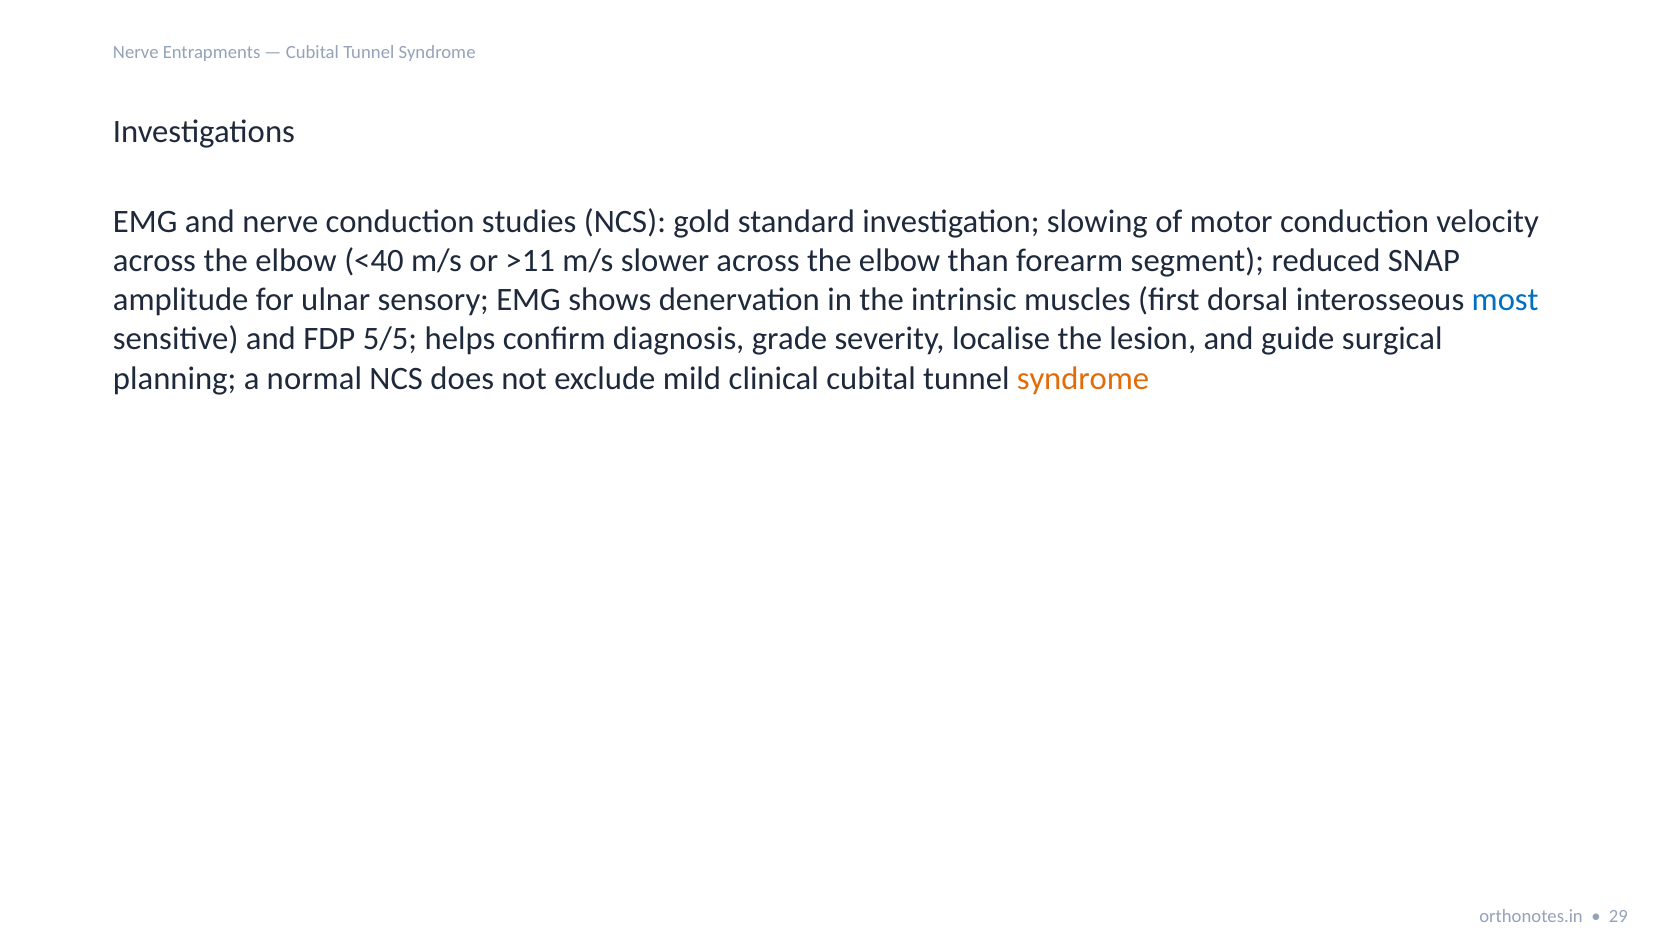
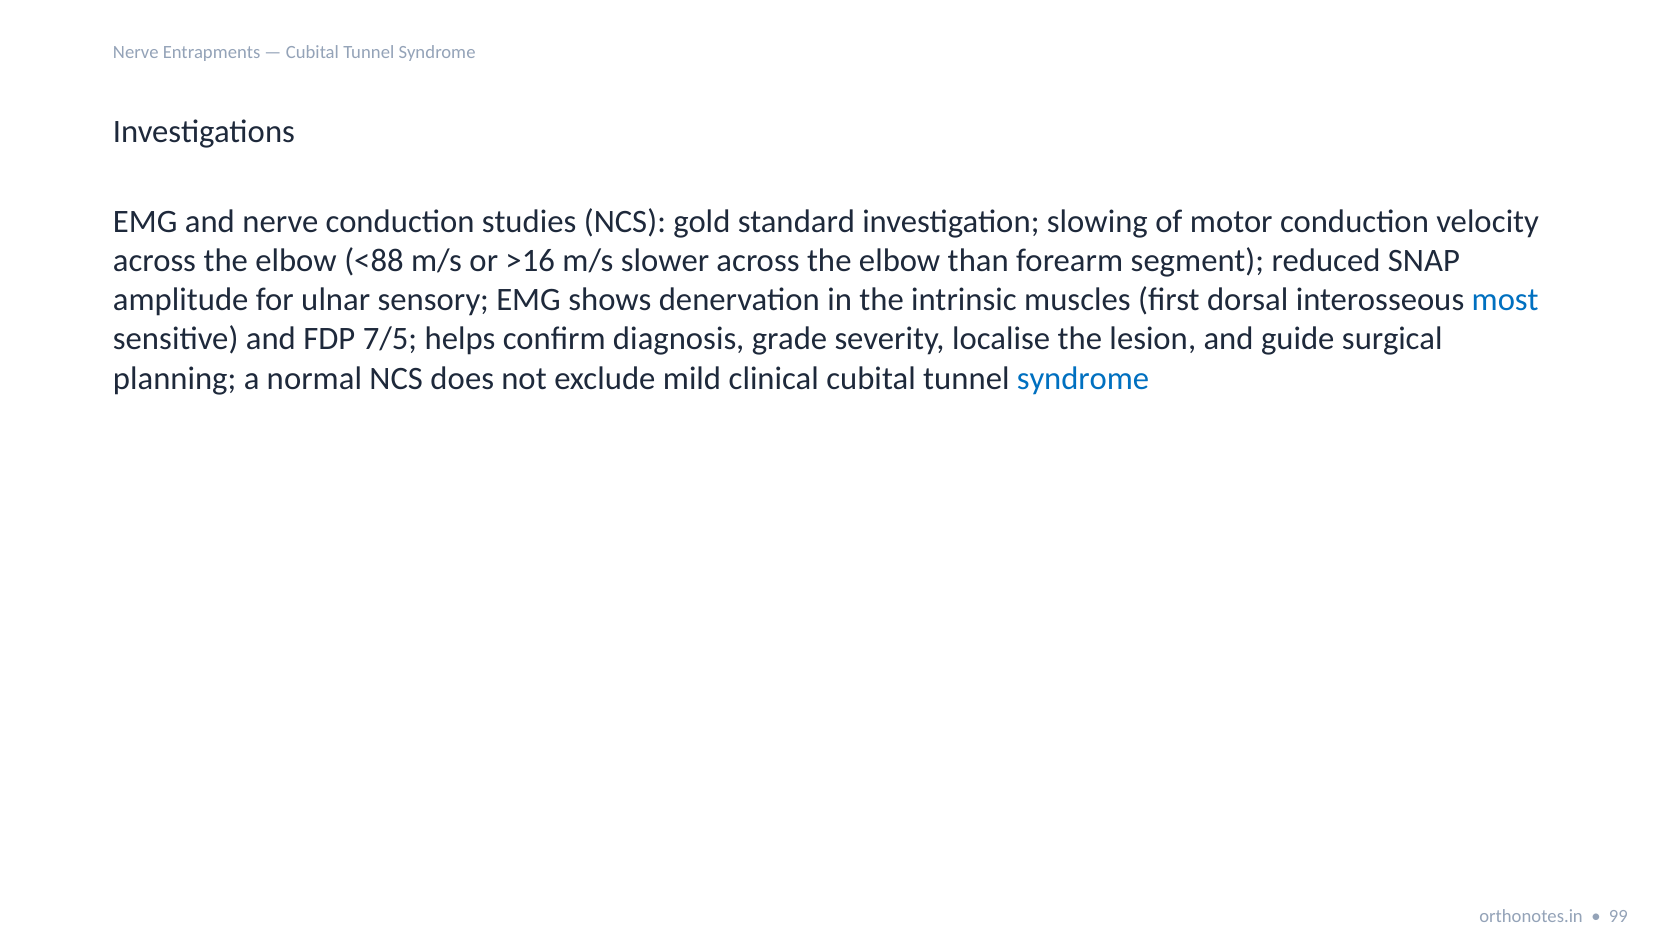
<40: <40 -> <88
>11: >11 -> >16
5/5: 5/5 -> 7/5
syndrome at (1083, 378) colour: orange -> blue
29: 29 -> 99
